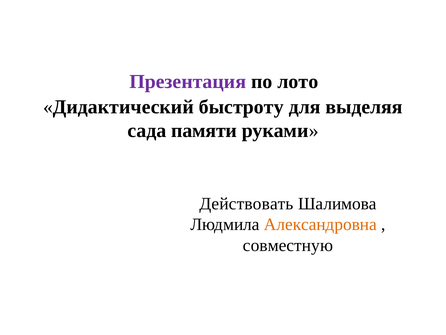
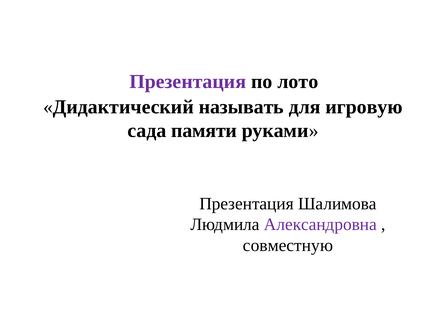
быстроту: быстроту -> называть
выделяя: выделяя -> игровую
Действовать at (247, 203): Действовать -> Презентация
Александровна colour: orange -> purple
